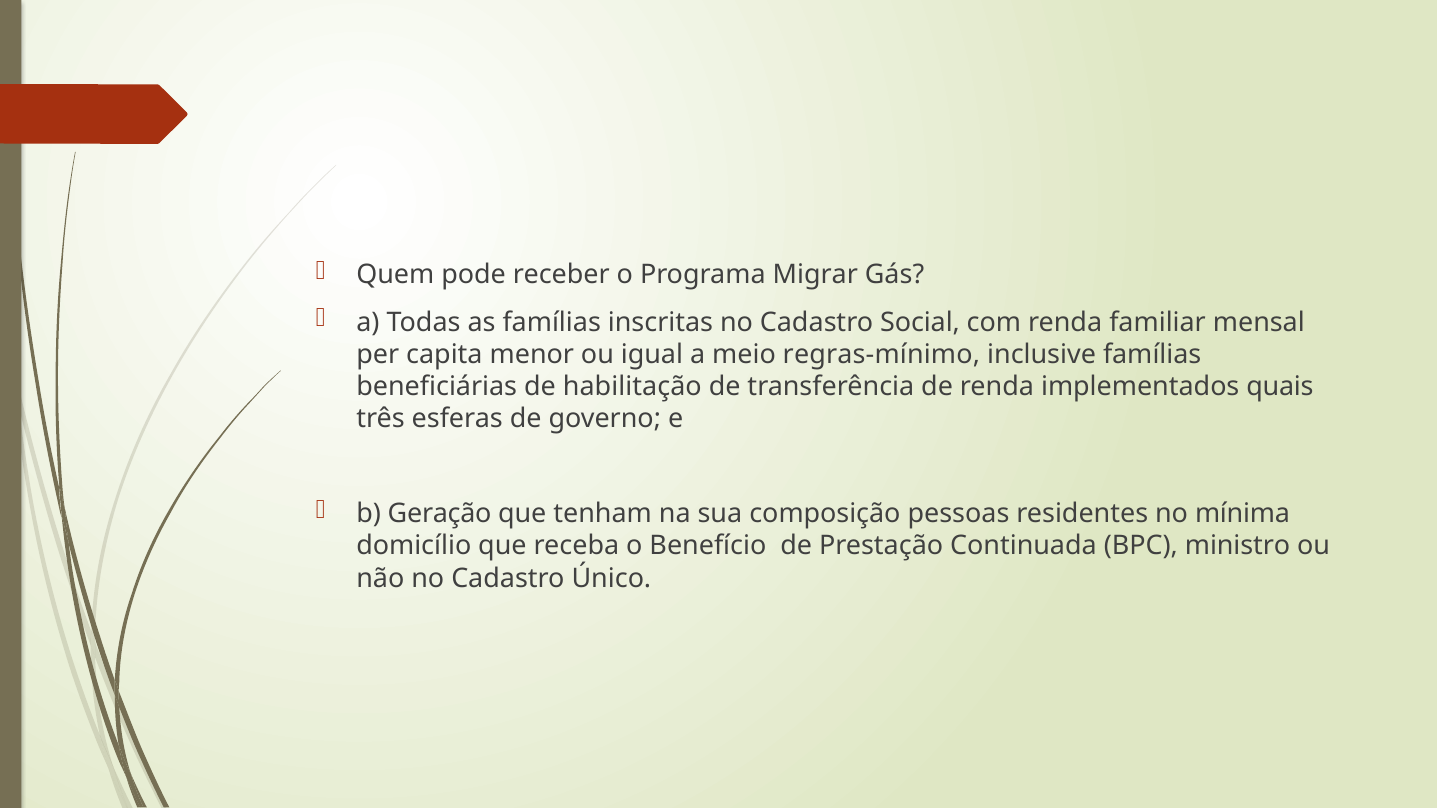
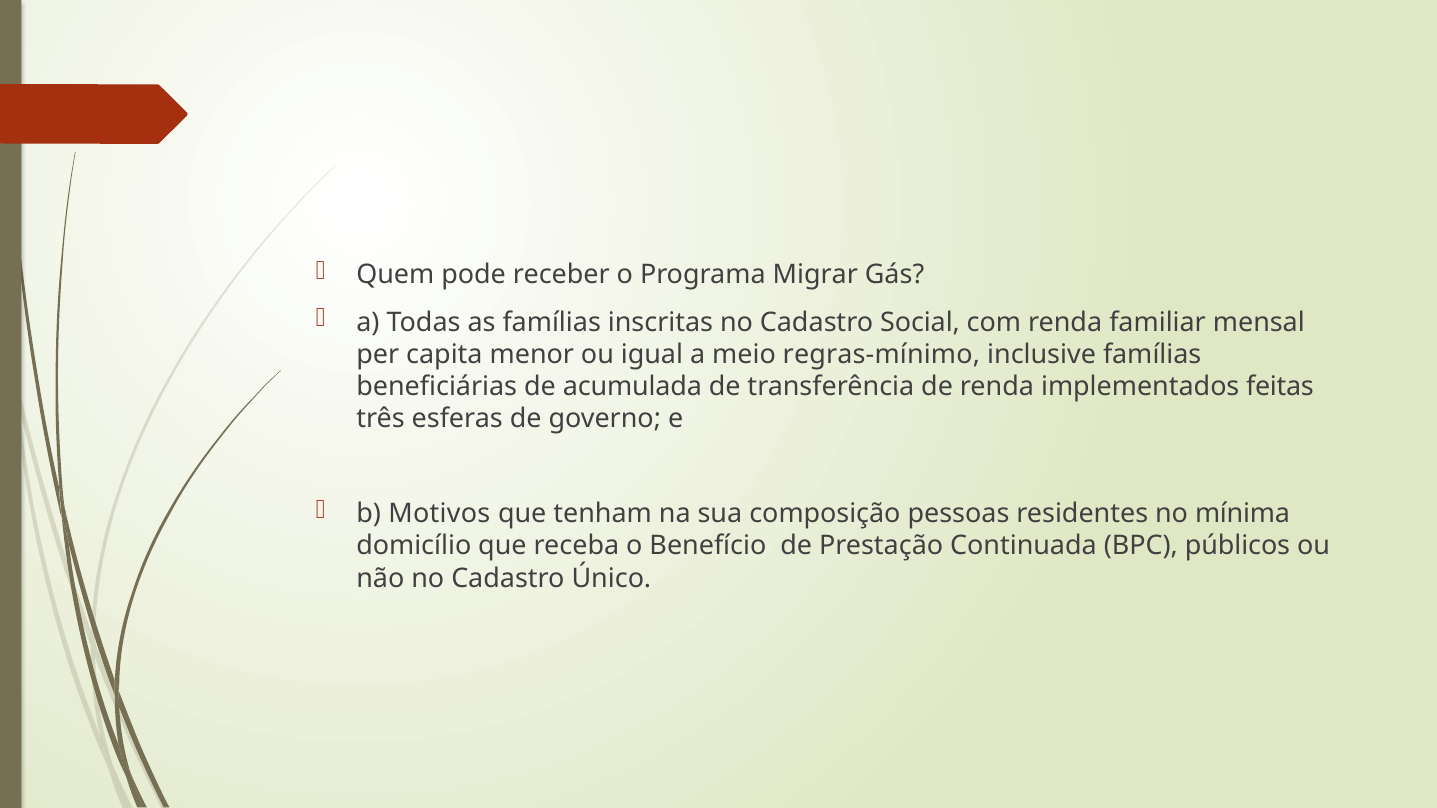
habilitação: habilitação -> acumulada
quais: quais -> feitas
Geração: Geração -> Motivos
ministro: ministro -> públicos
